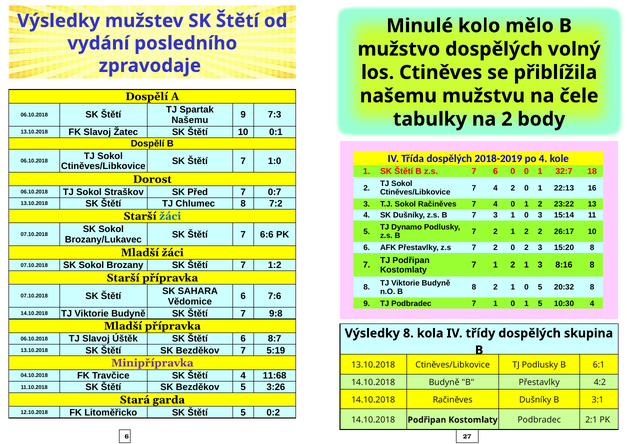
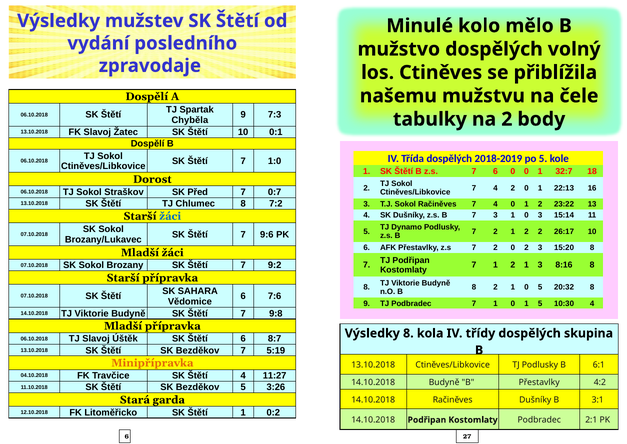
Našemu at (190, 120): Našemu -> Chyběla
po 4: 4 -> 5
6:6: 6:6 -> 9:6
1:2: 1:2 -> 9:2
Minipřípravka colour: purple -> orange
11:68: 11:68 -> 11:27
Štětí 5: 5 -> 1
